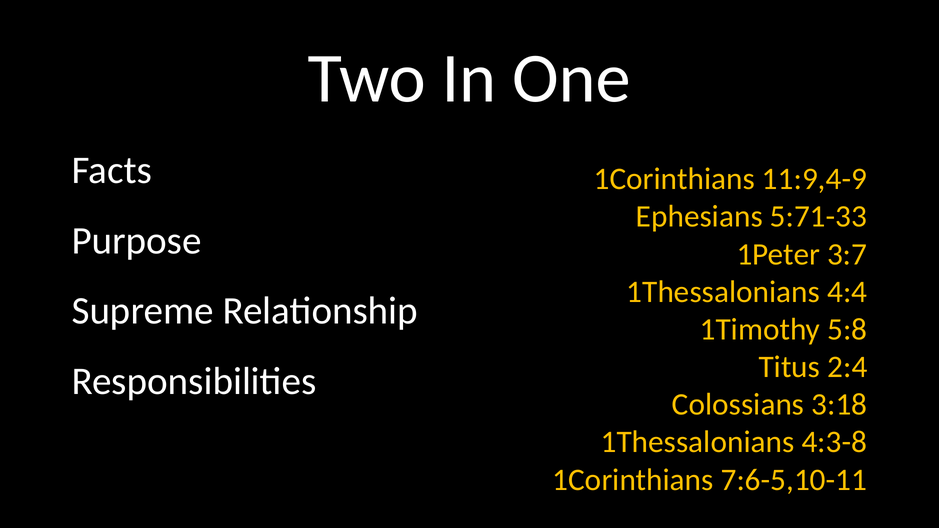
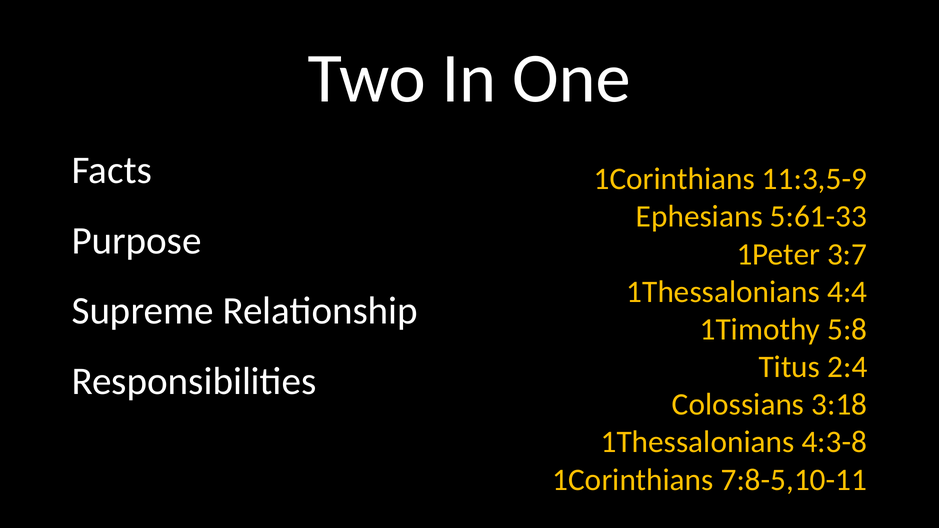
11:9,4-9: 11:9,4-9 -> 11:3,5-9
5:71-33: 5:71-33 -> 5:61-33
7:6-5,10-11: 7:6-5,10-11 -> 7:8-5,10-11
